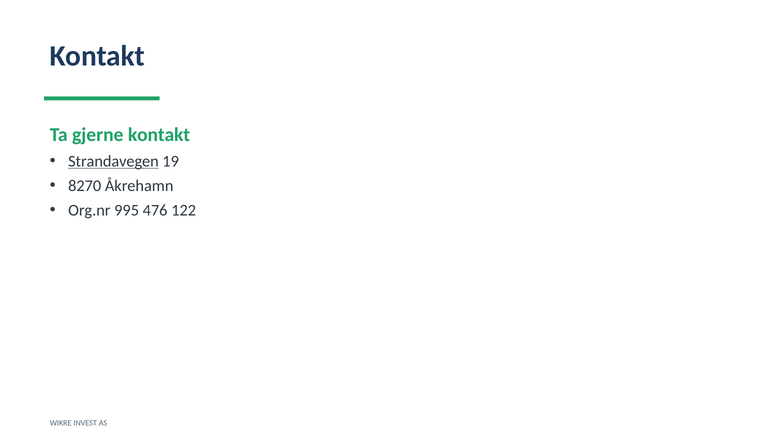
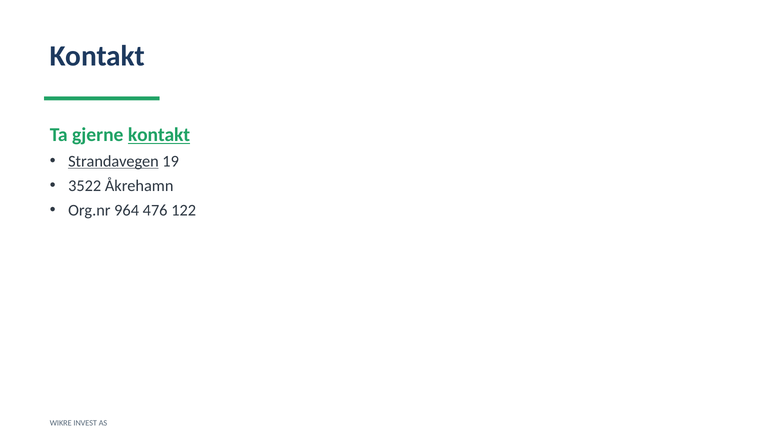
kontakt at (159, 135) underline: none -> present
8270: 8270 -> 3522
995: 995 -> 964
